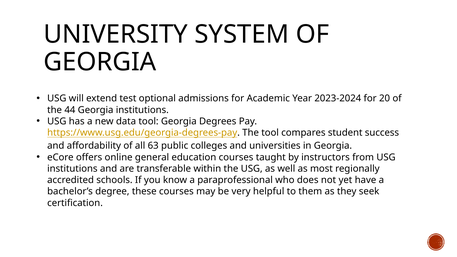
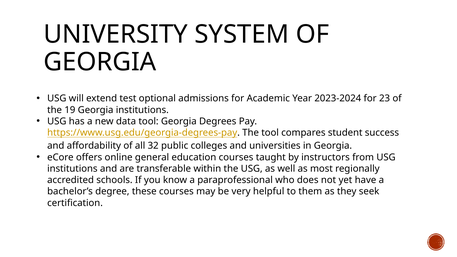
20: 20 -> 23
44: 44 -> 19
63: 63 -> 32
